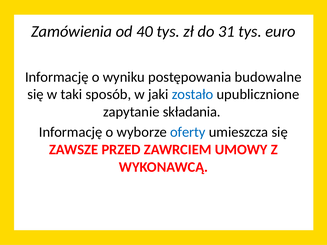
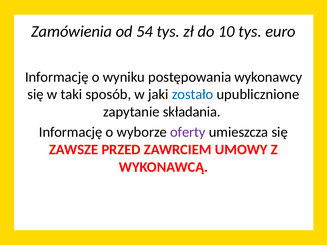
40: 40 -> 54
31: 31 -> 10
budowalne: budowalne -> wykonawcy
oferty colour: blue -> purple
